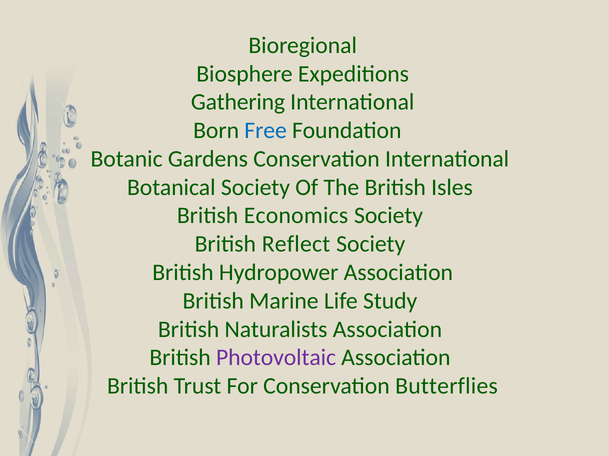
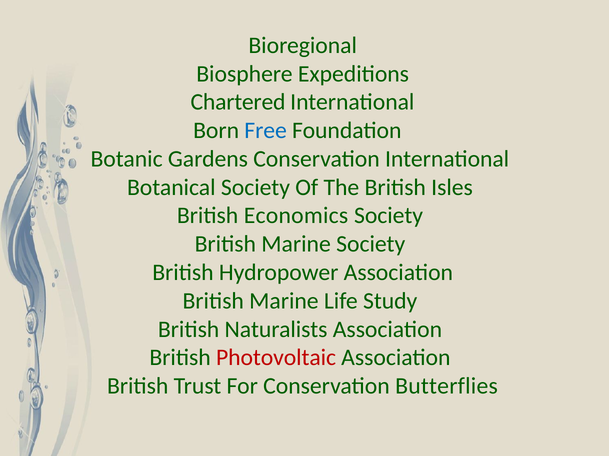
Gathering: Gathering -> Chartered
Reflect at (296, 244): Reflect -> Marine
Photovoltaic colour: purple -> red
